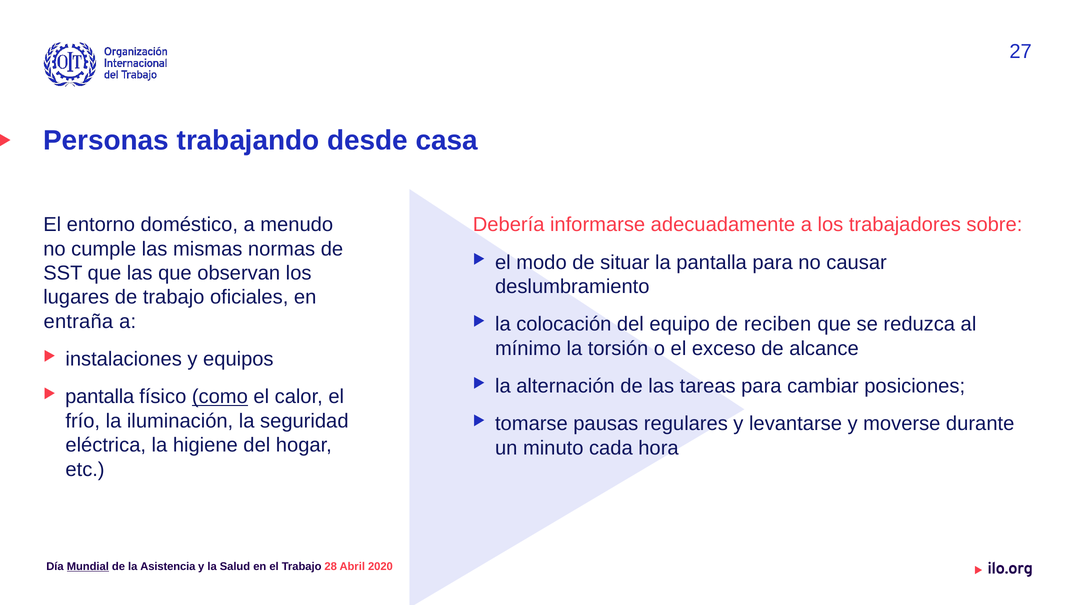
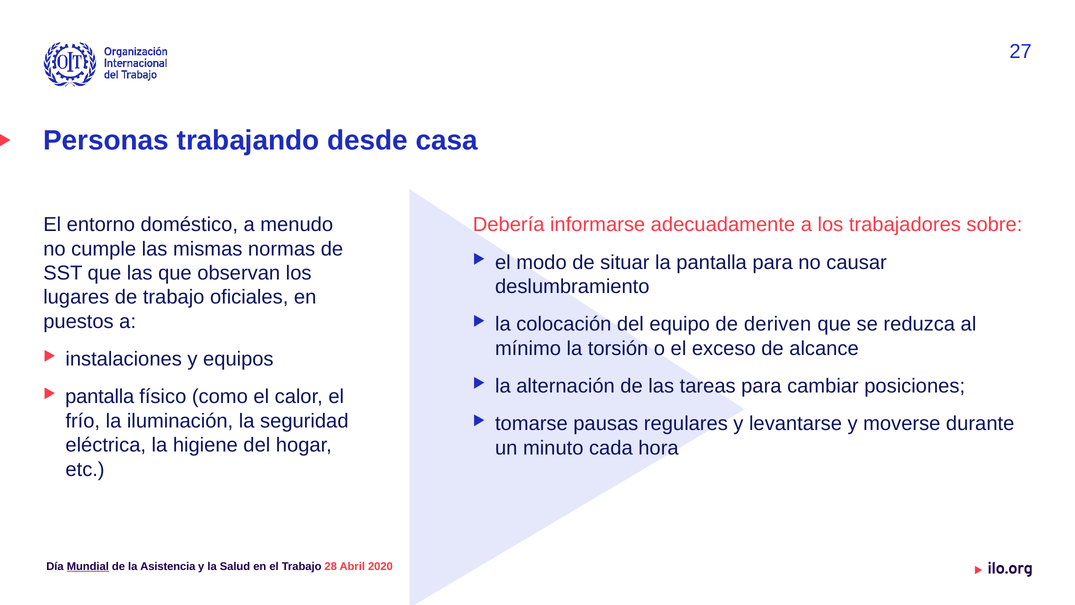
entraña: entraña -> puestos
reciben: reciben -> deriven
como underline: present -> none
